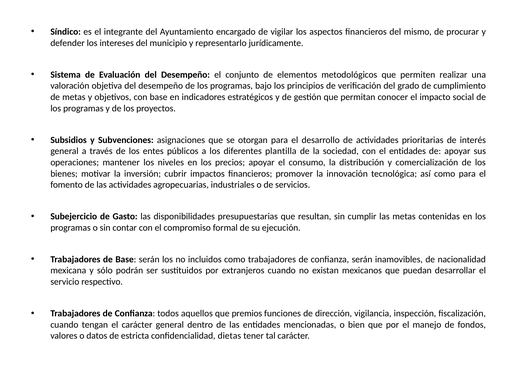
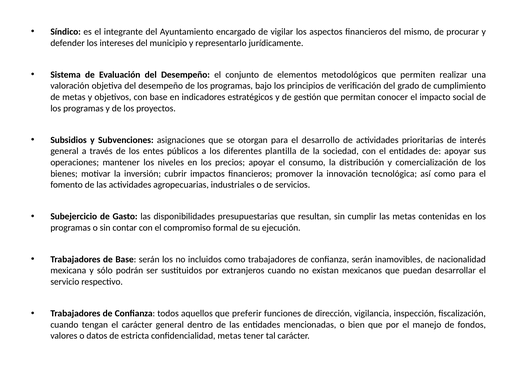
premios: premios -> preferir
confidencialidad dietas: dietas -> metas
